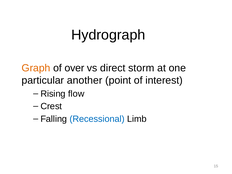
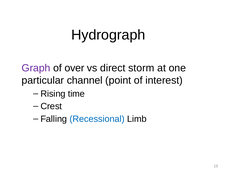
Graph colour: orange -> purple
another: another -> channel
flow: flow -> time
